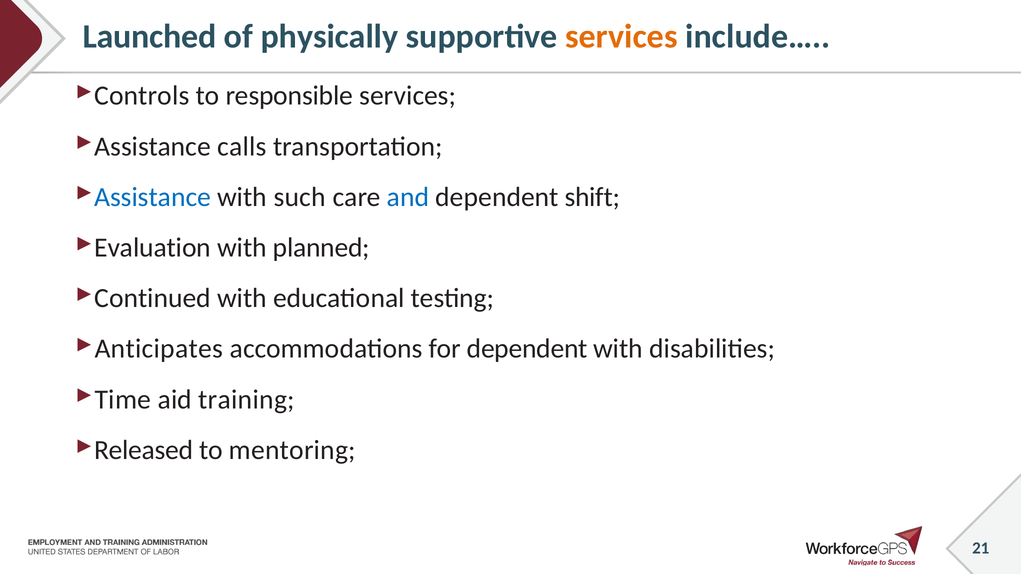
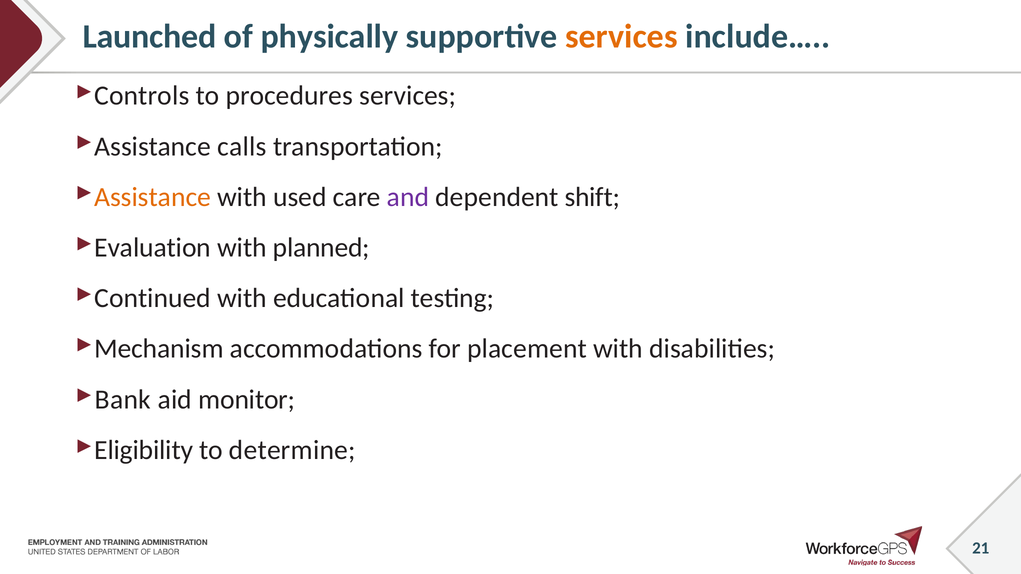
responsible: responsible -> procedures
Assistance at (153, 197) colour: blue -> orange
such: such -> used
and colour: blue -> purple
Anticipates: Anticipates -> Mechanism
for dependent: dependent -> placement
Time: Time -> Bank
training: training -> monitor
Released: Released -> Eligibility
mentoring: mentoring -> determine
